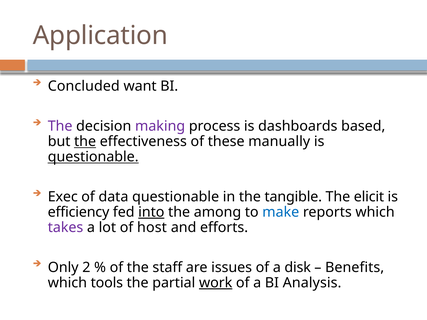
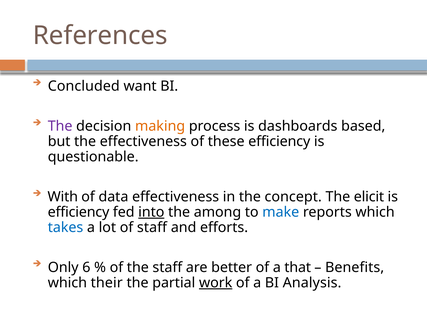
Application: Application -> References
making colour: purple -> orange
the at (85, 142) underline: present -> none
these manually: manually -> efficiency
questionable at (93, 157) underline: present -> none
Exec: Exec -> With
data questionable: questionable -> effectiveness
tangible: tangible -> concept
takes colour: purple -> blue
of host: host -> staff
2: 2 -> 6
issues: issues -> better
disk: disk -> that
tools: tools -> their
